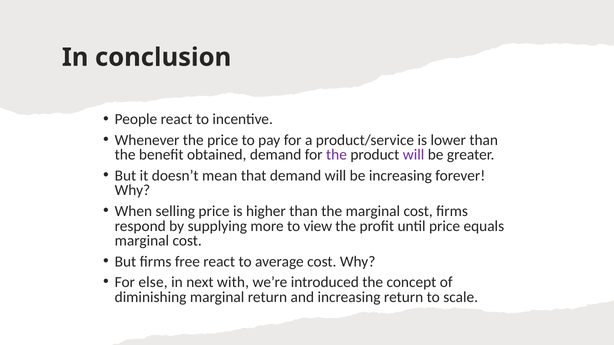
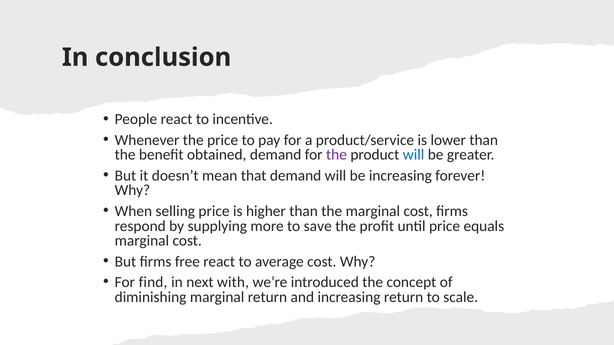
will at (414, 155) colour: purple -> blue
view: view -> save
else: else -> find
